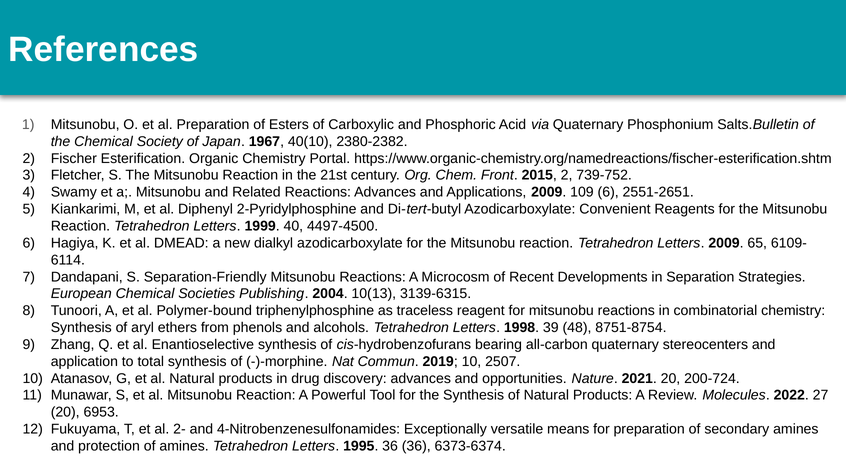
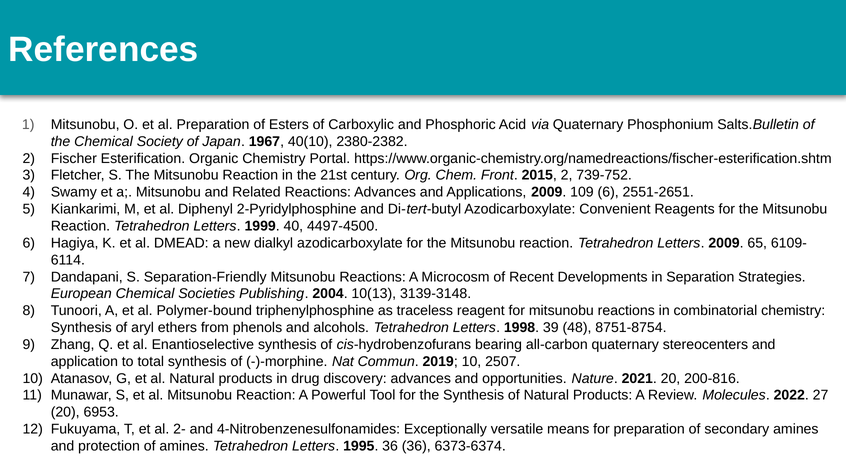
3139-6315: 3139-6315 -> 3139-3148
200-724: 200-724 -> 200-816
